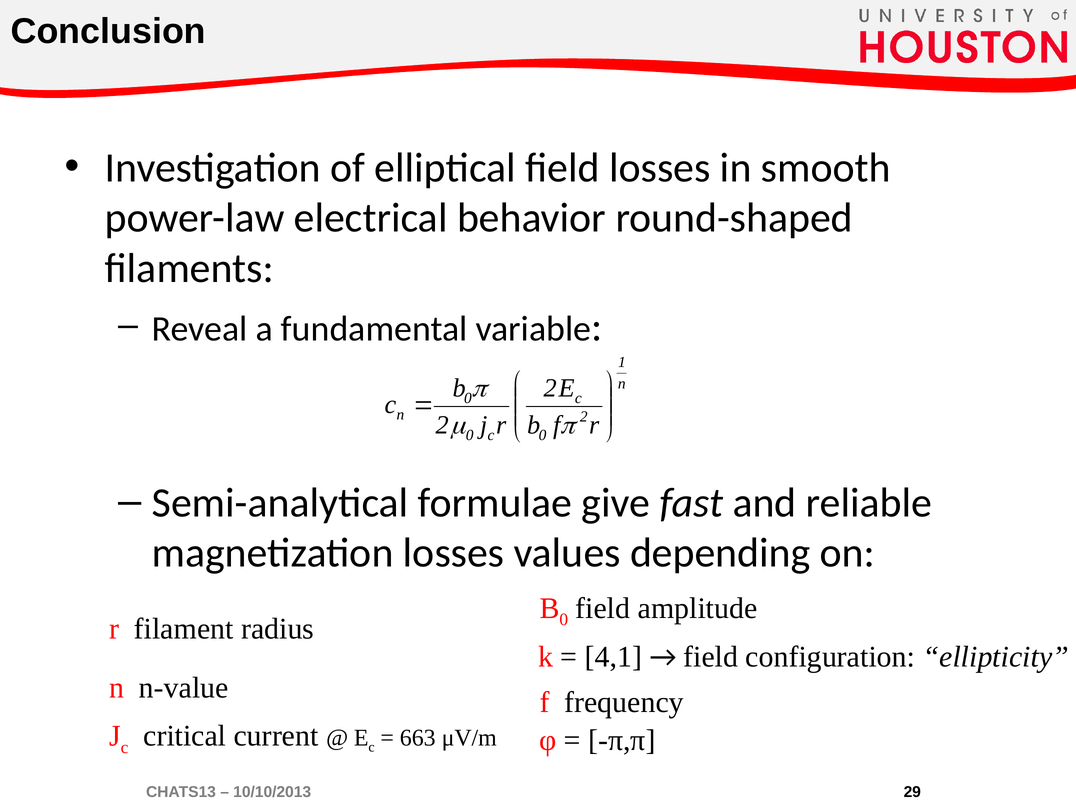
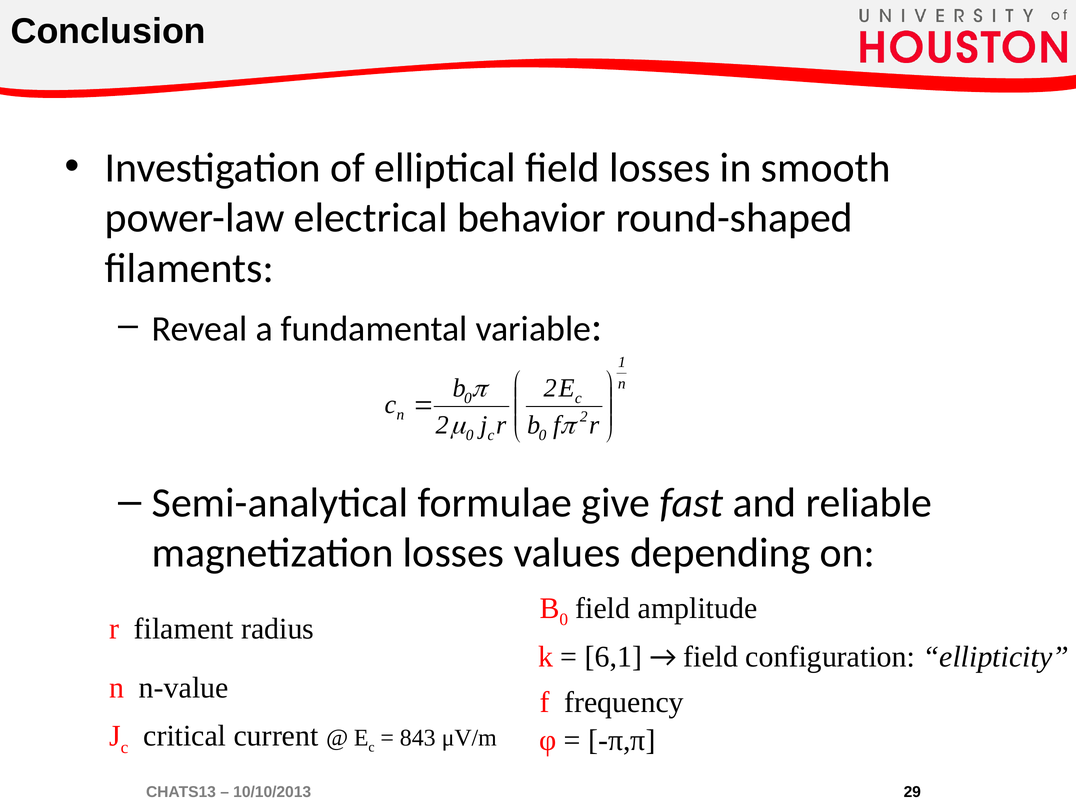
4,1: 4,1 -> 6,1
663: 663 -> 843
